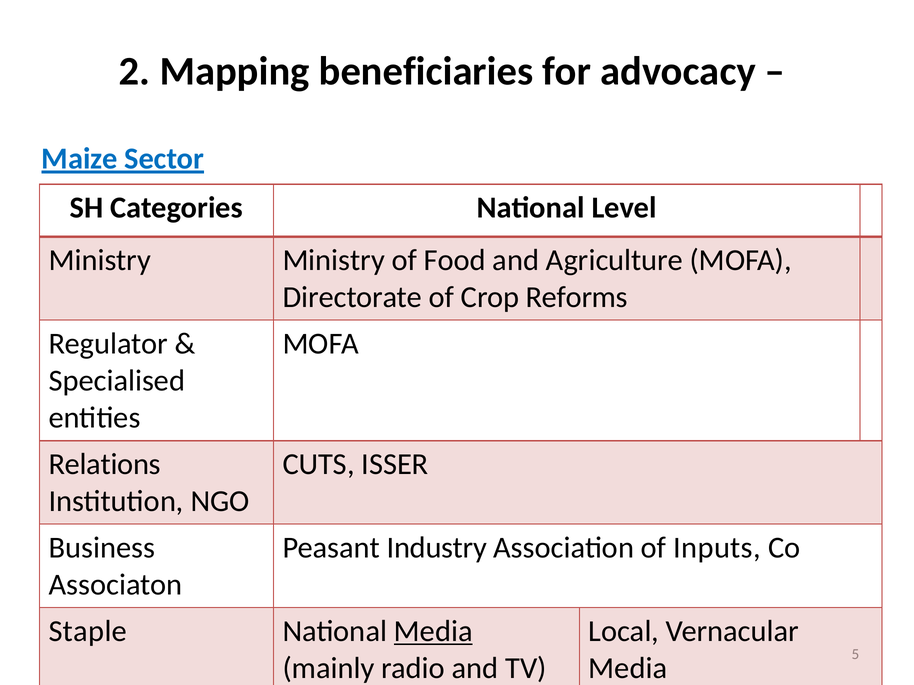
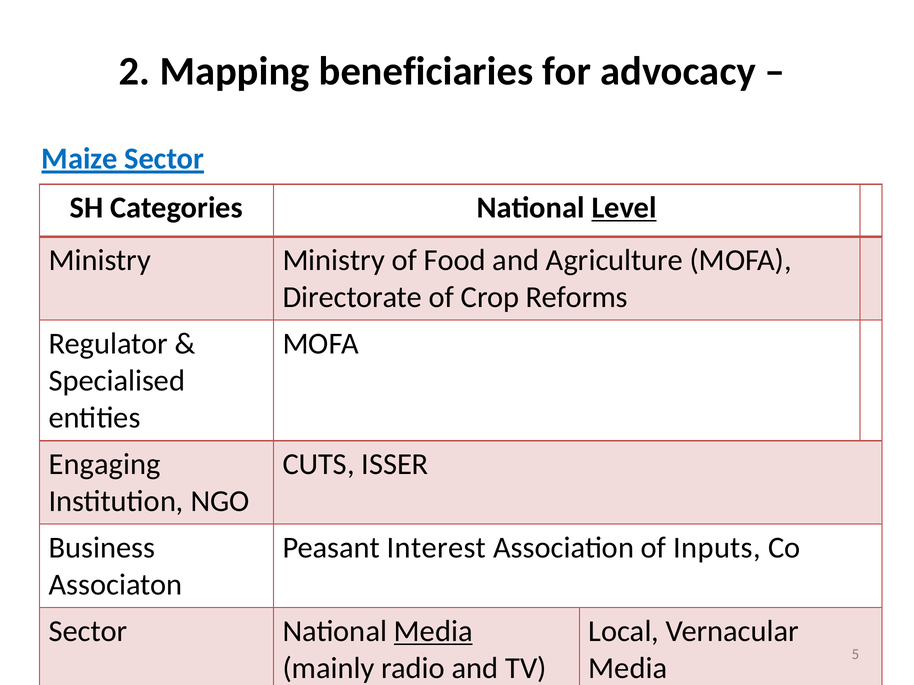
Level underline: none -> present
Relations: Relations -> Engaging
Industry: Industry -> Interest
Staple at (88, 632): Staple -> Sector
